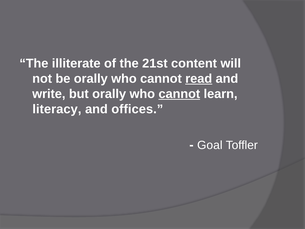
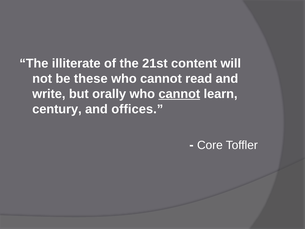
be orally: orally -> these
read underline: present -> none
literacy: literacy -> century
Goal: Goal -> Core
